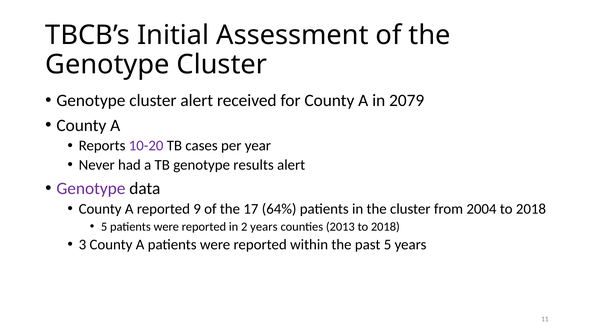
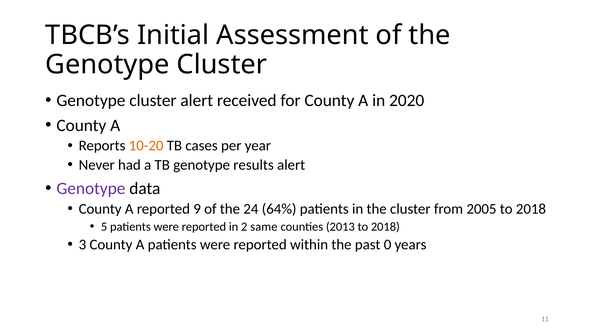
2079: 2079 -> 2020
10-20 colour: purple -> orange
17: 17 -> 24
2004: 2004 -> 2005
2 years: years -> same
past 5: 5 -> 0
